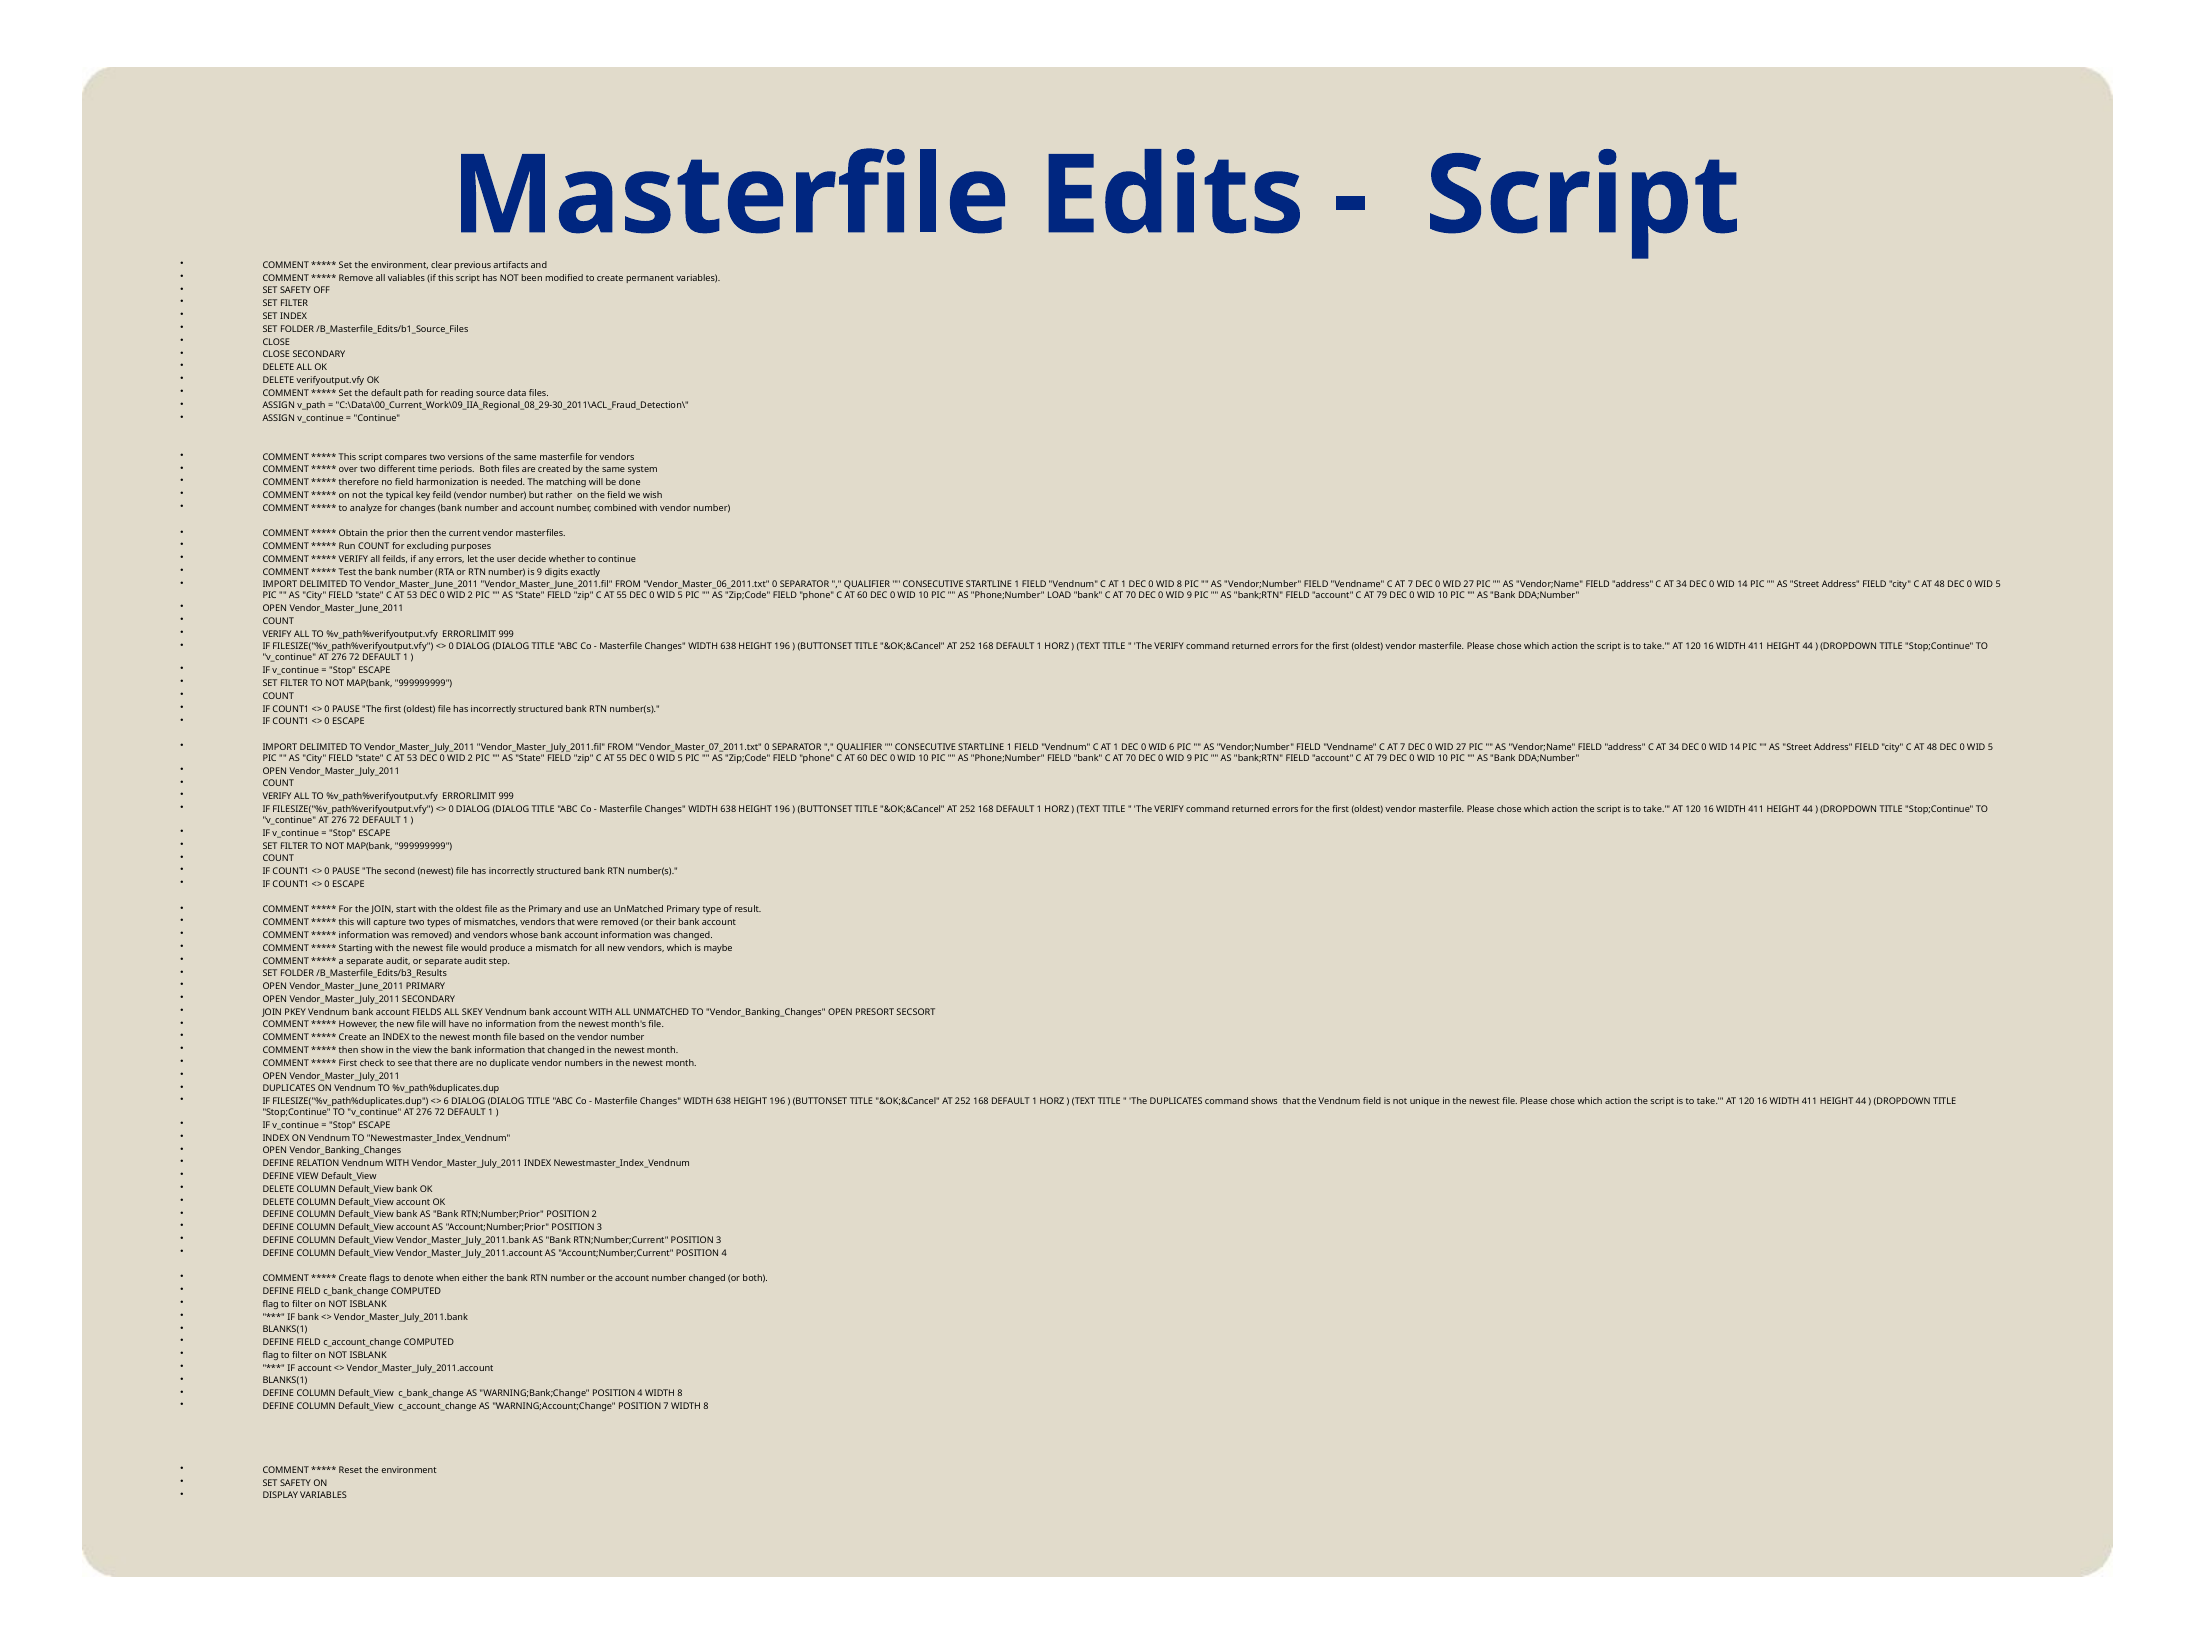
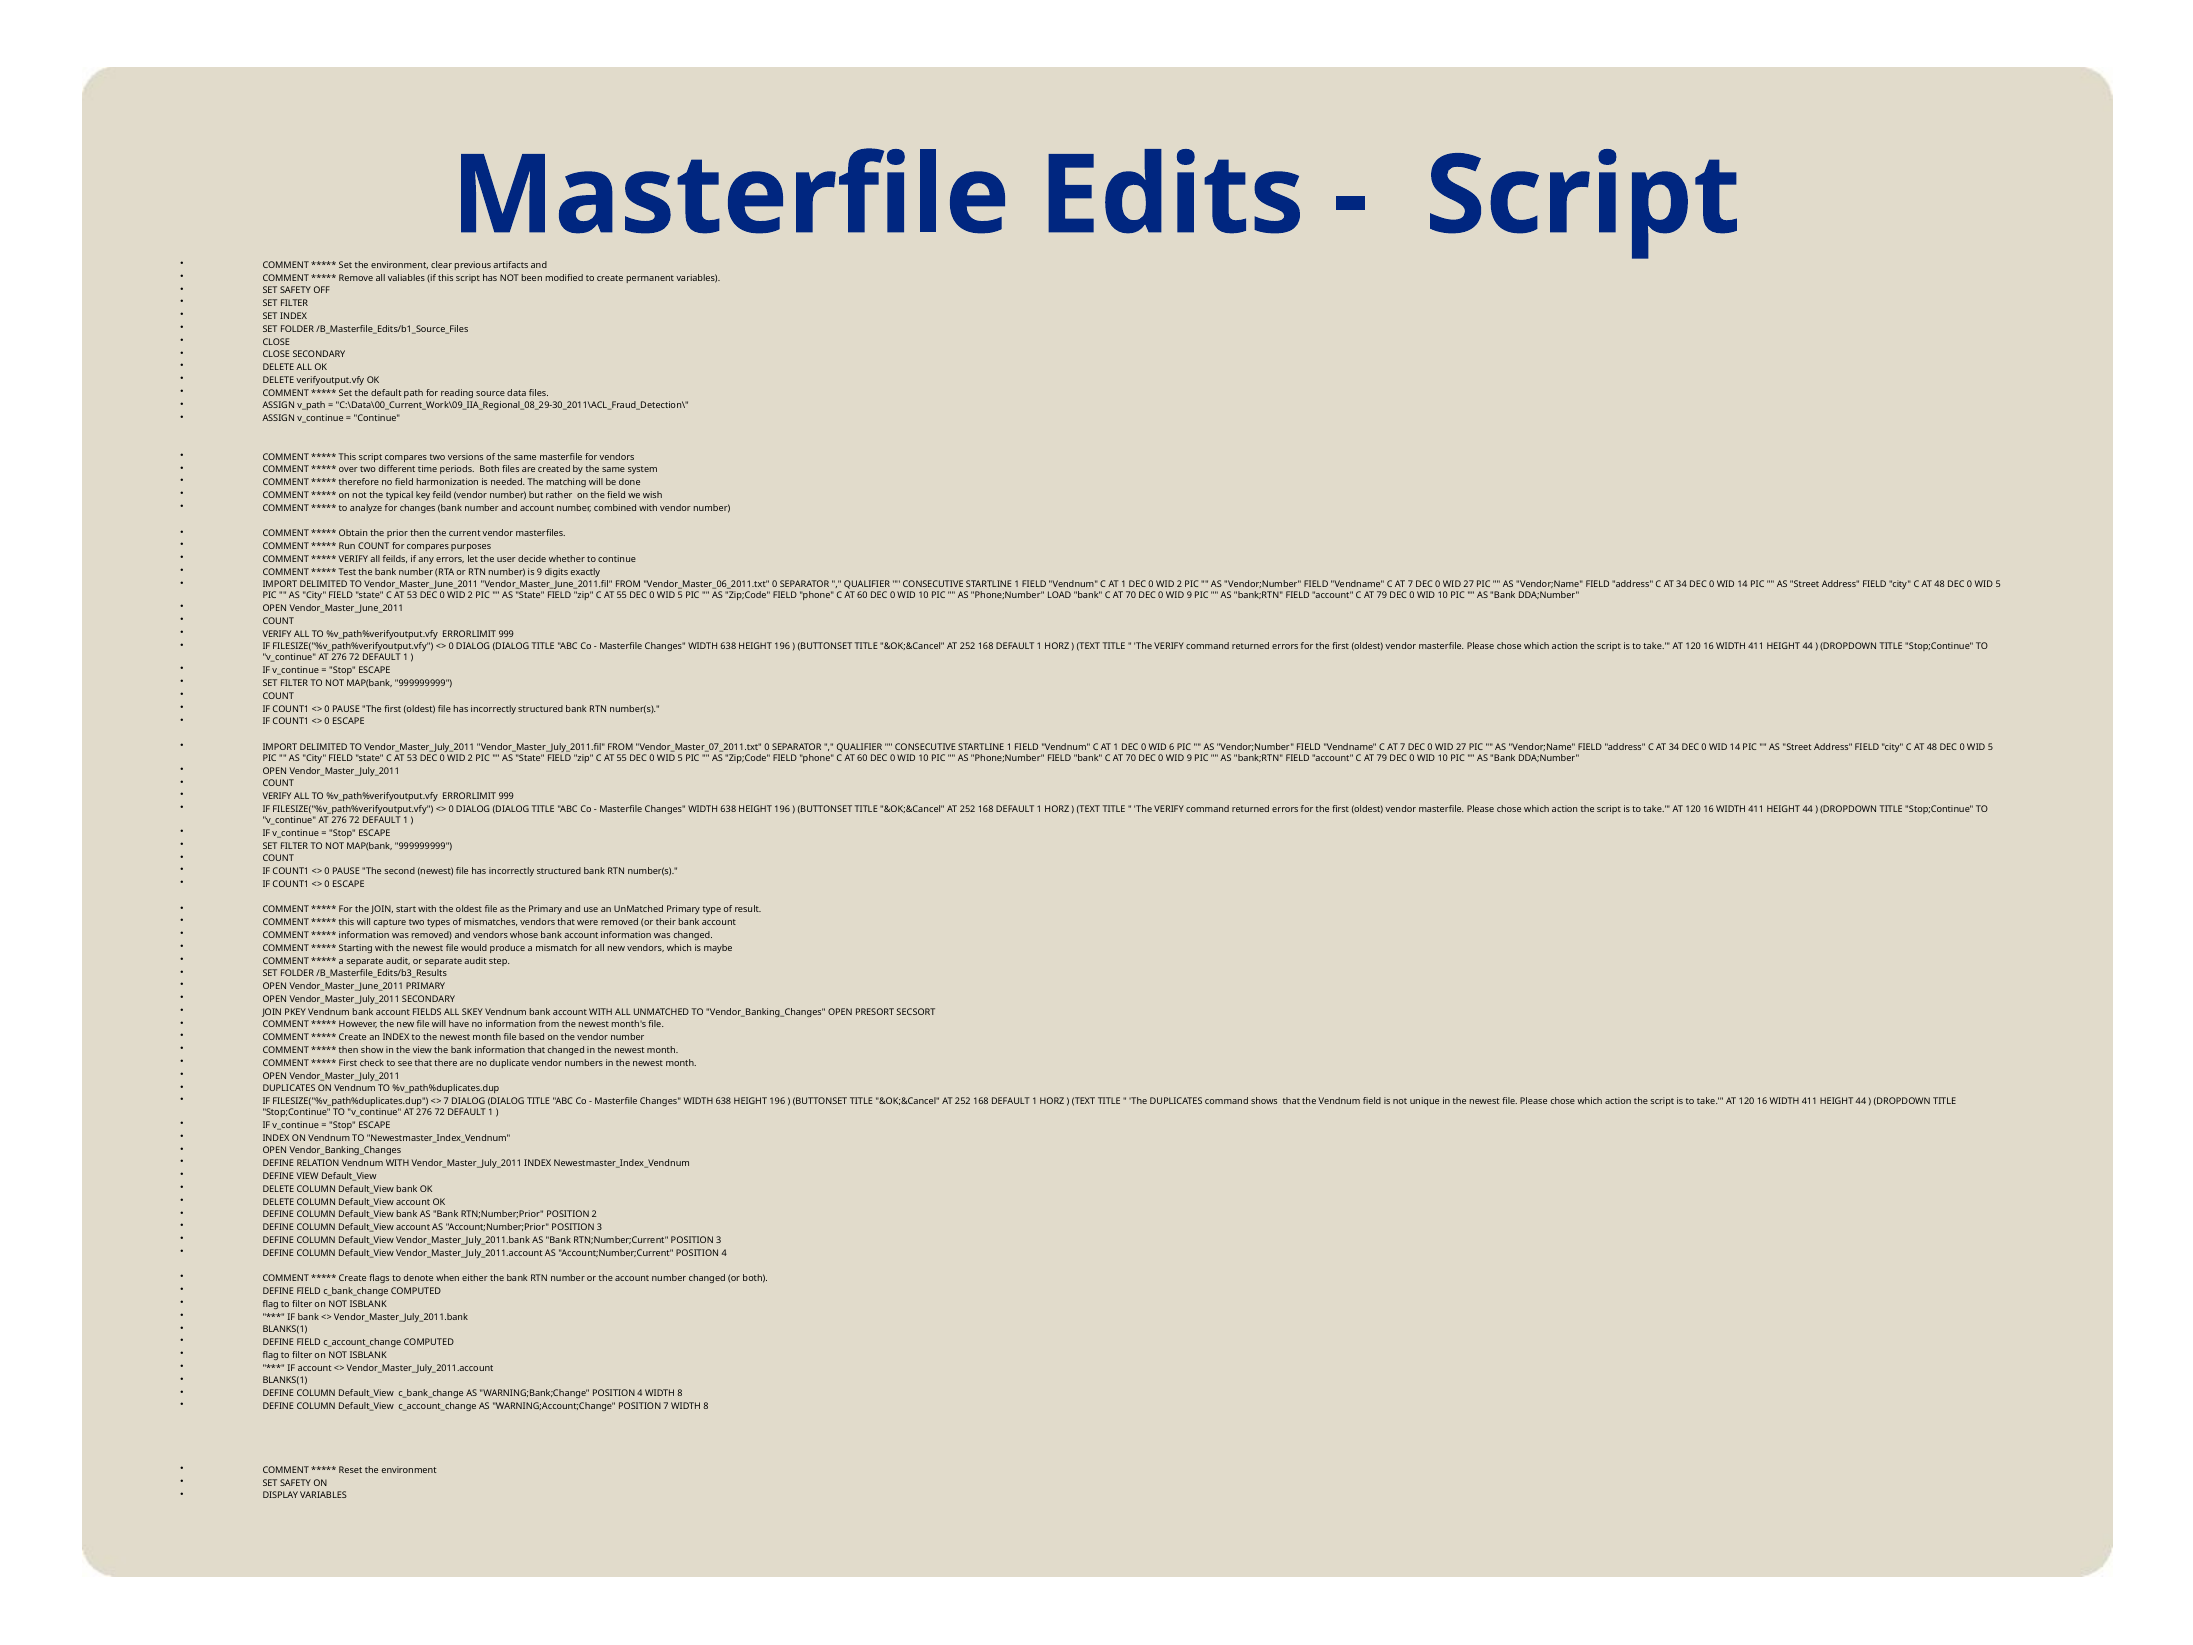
for excluding: excluding -> compares
8 at (1180, 585): 8 -> 2
6 at (446, 1101): 6 -> 7
